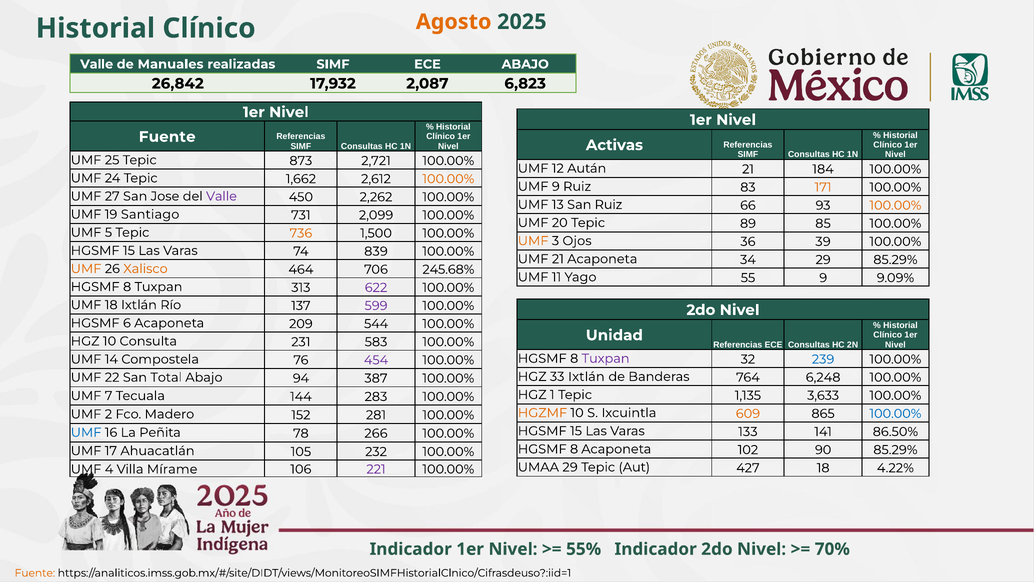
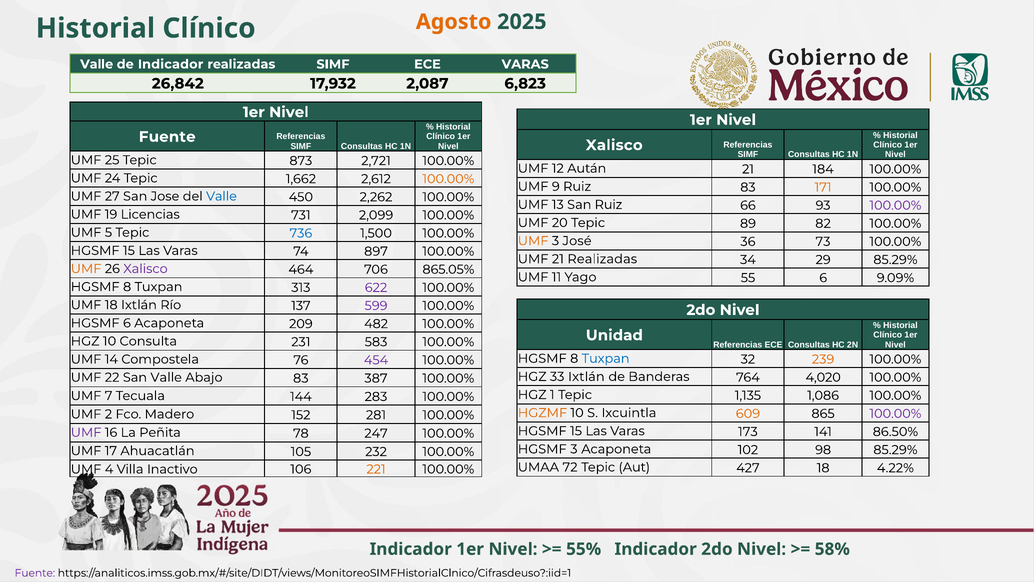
de Manuales: Manuales -> Indicador
ECE ABAJO: ABAJO -> VARAS
Activas at (614, 145): Activas -> Xalisco
Valle at (222, 196) colour: purple -> blue
100.00% at (895, 205) colour: orange -> purple
Santiago: Santiago -> Licencias
85: 85 -> 82
736 colour: orange -> blue
Ojos: Ojos -> José
39: 39 -> 73
839: 839 -> 897
21 Acaponeta: Acaponeta -> Realizadas
Xalisco at (145, 269) colour: orange -> purple
245.68%: 245.68% -> 865.05%
55 9: 9 -> 6
544: 544 -> 482
Tuxpan at (606, 358) colour: purple -> blue
239 colour: blue -> orange
6,248: 6,248 -> 4,020
San Total: Total -> Valle
Abajo 94: 94 -> 83
3,633: 3,633 -> 1,086
100.00% at (895, 413) colour: blue -> purple
133: 133 -> 173
UMF at (86, 432) colour: blue -> purple
266: 266 -> 247
8 at (574, 449): 8 -> 3
90: 90 -> 98
UMAA 29: 29 -> 72
Mírame: Mírame -> Inactivo
221 colour: purple -> orange
70%: 70% -> 58%
Fuente at (35, 573) colour: orange -> purple
